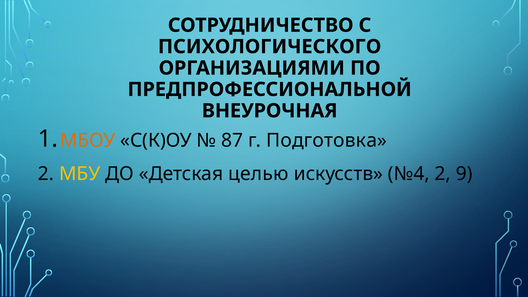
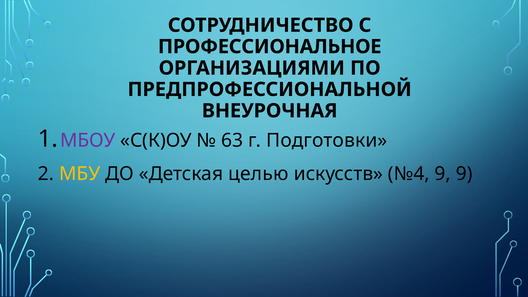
ПСИХОЛОГИЧЕСКОГО: ПСИХОЛОГИЧЕСКОГО -> ПРОФЕССИОНАЛЬНОЕ
МБОУ colour: orange -> purple
87: 87 -> 63
Подготовка: Подготовка -> Подготовки
№4 2: 2 -> 9
